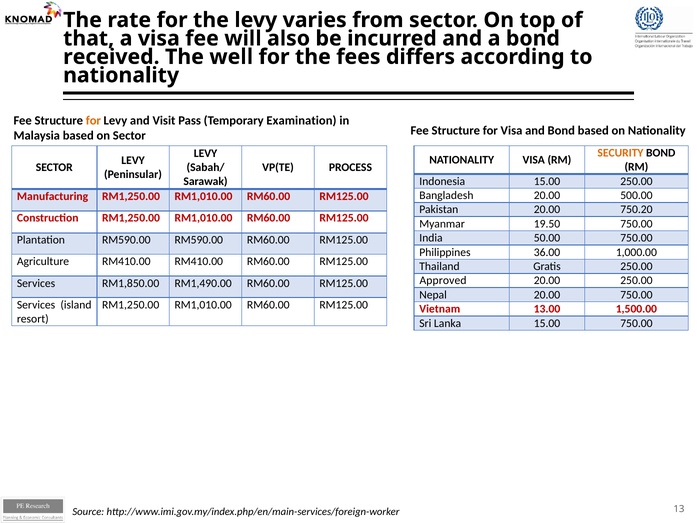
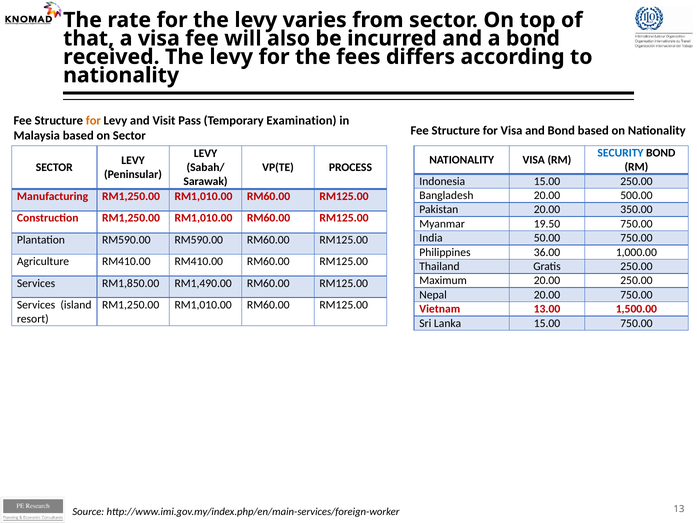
well at (231, 57): well -> levy
SECURITY colour: orange -> blue
750.20: 750.20 -> 350.00
Approved: Approved -> Maximum
